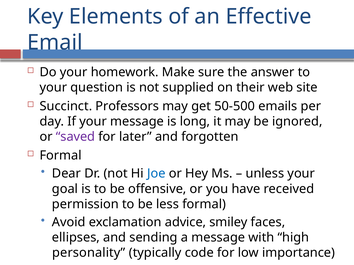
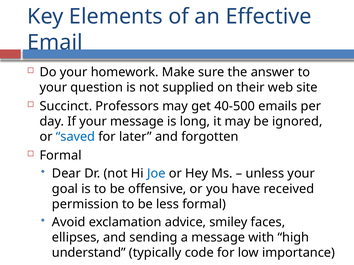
50-500: 50-500 -> 40-500
saved colour: purple -> blue
personality: personality -> understand
